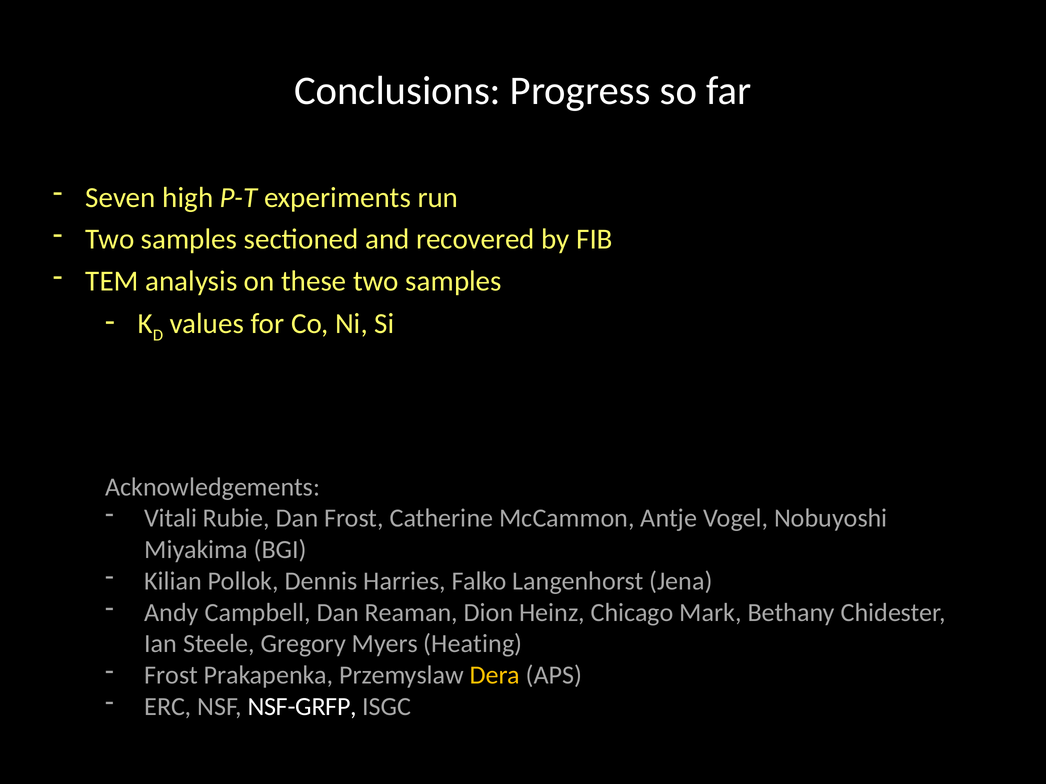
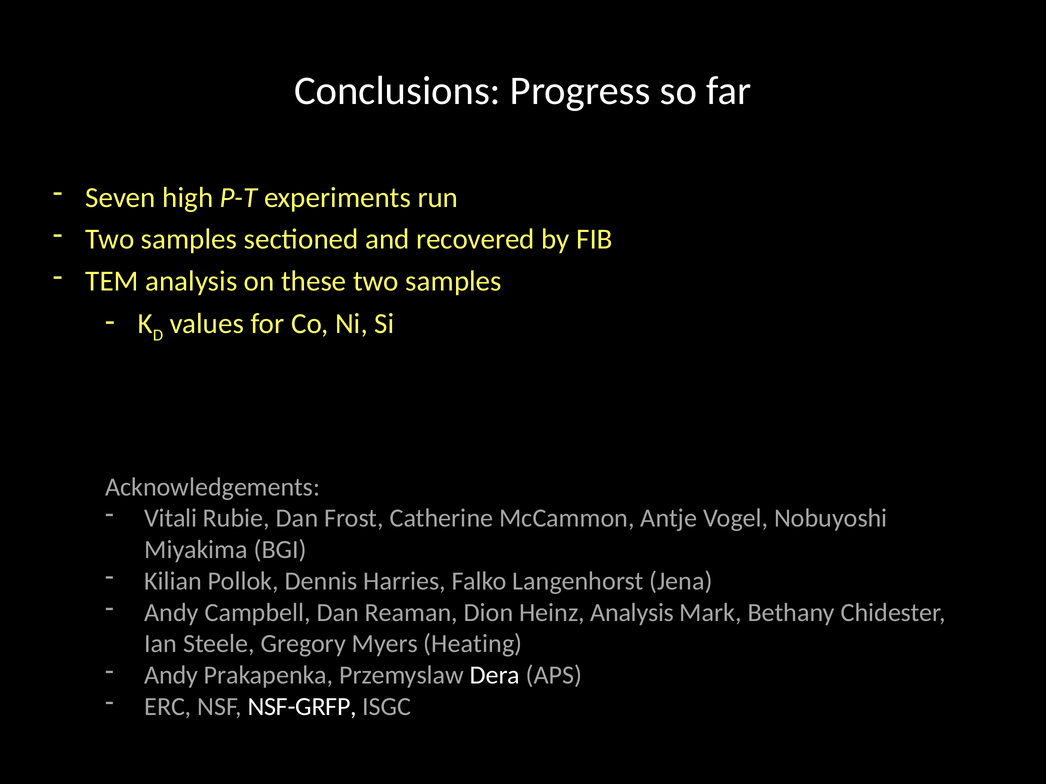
Heinz Chicago: Chicago -> Analysis
Frost at (171, 676): Frost -> Andy
Dera colour: yellow -> white
